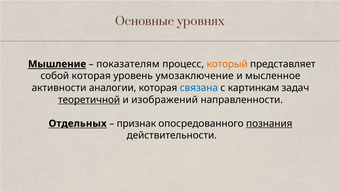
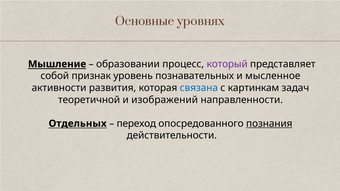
показателям: показателям -> образовании
который colour: orange -> purple
собой которая: которая -> признак
умозаключение: умозаключение -> познавательных
аналогии: аналогии -> развития
теоретичной underline: present -> none
признак: признак -> переход
